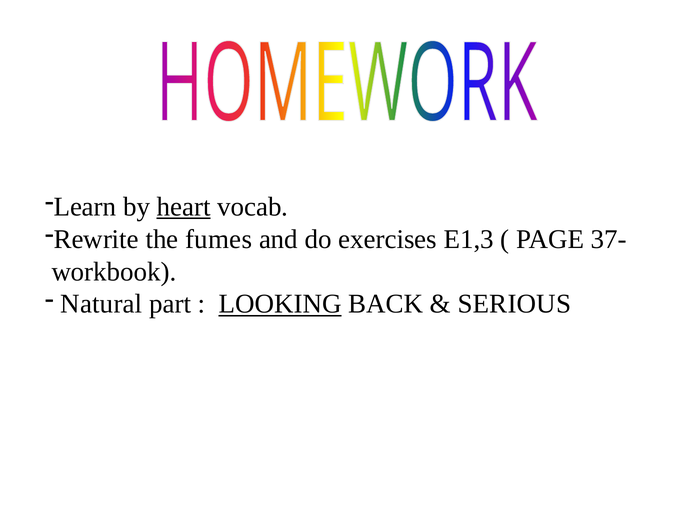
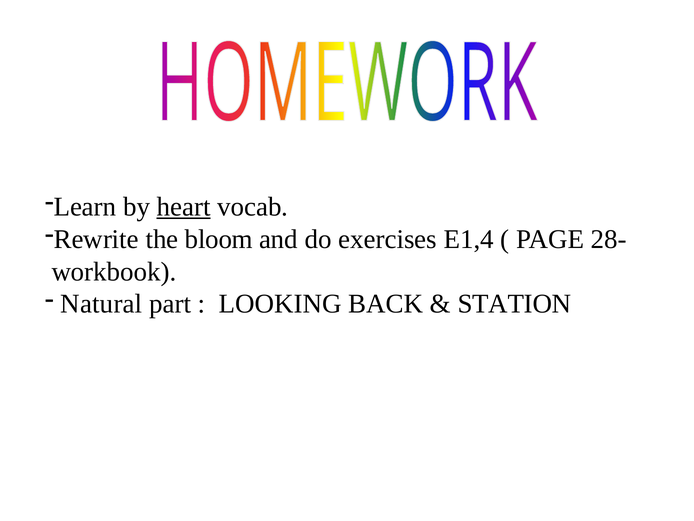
fumes: fumes -> bloom
E1,3: E1,3 -> E1,4
37-: 37- -> 28-
LOOKING underline: present -> none
SERIOUS: SERIOUS -> STATION
